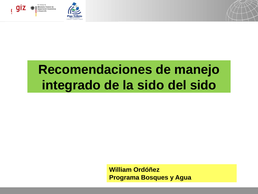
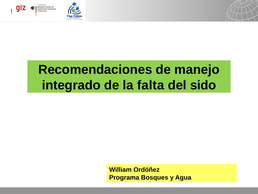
la sido: sido -> falta
